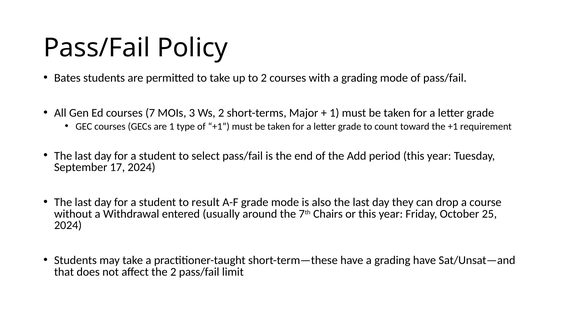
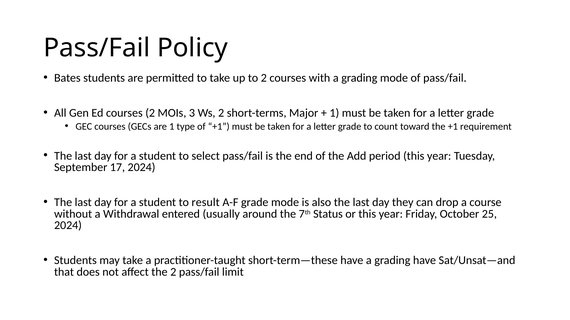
courses 7: 7 -> 2
Chairs: Chairs -> Status
